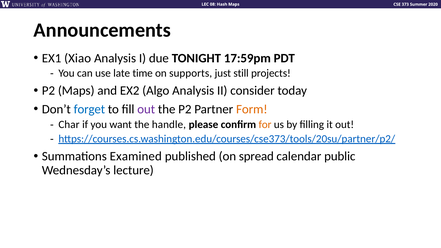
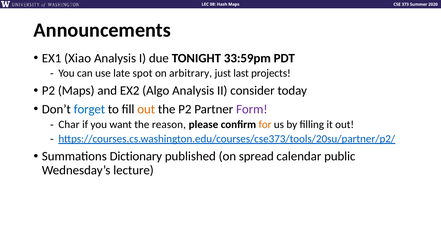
17:59pm: 17:59pm -> 33:59pm
time: time -> spot
supports: supports -> arbitrary
still: still -> last
out at (146, 109) colour: purple -> orange
Form colour: orange -> purple
handle: handle -> reason
Examined: Examined -> Dictionary
